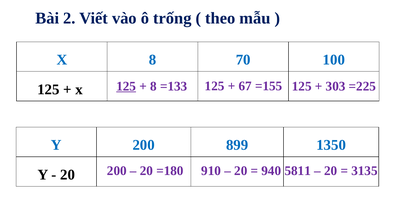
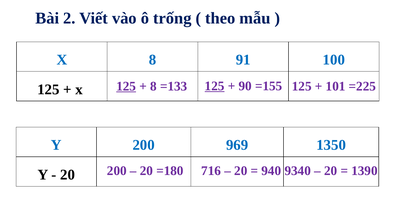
70: 70 -> 91
125 at (215, 86) underline: none -> present
67: 67 -> 90
303: 303 -> 101
899: 899 -> 969
910: 910 -> 716
5811: 5811 -> 9340
3135: 3135 -> 1390
